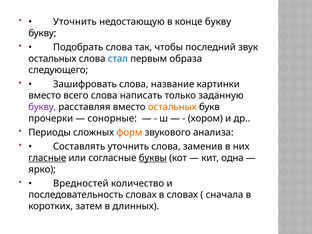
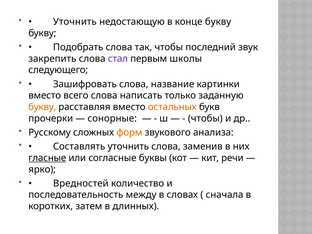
остальных at (52, 59): остальных -> закрепить
стал colour: blue -> purple
образа: образа -> школы
букву at (42, 107) colour: purple -> orange
хором at (205, 118): хором -> чтобы
Периоды: Периоды -> Русскому
буквы underline: present -> none
одна: одна -> речи
последовательность словах: словах -> между
